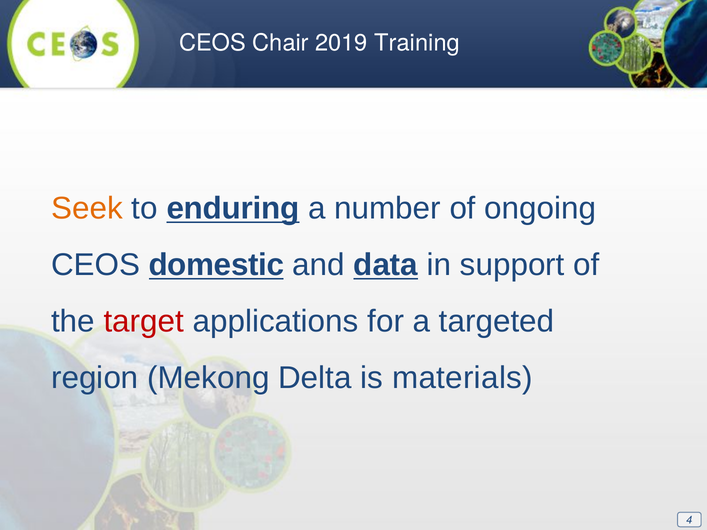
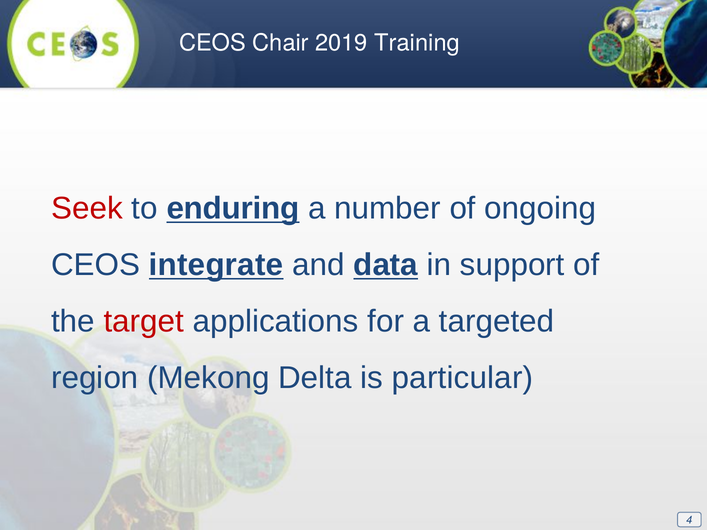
Seek colour: orange -> red
domestic: domestic -> integrate
materials: materials -> particular
